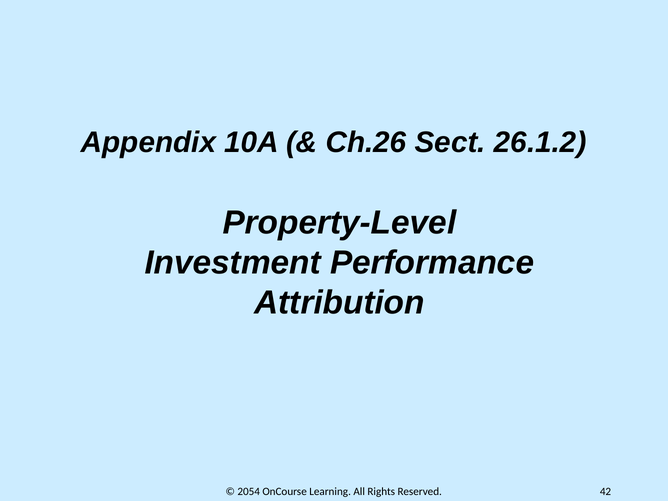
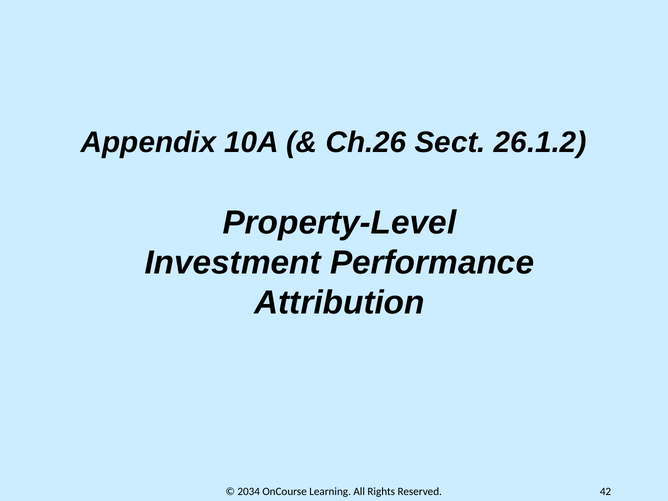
2054: 2054 -> 2034
